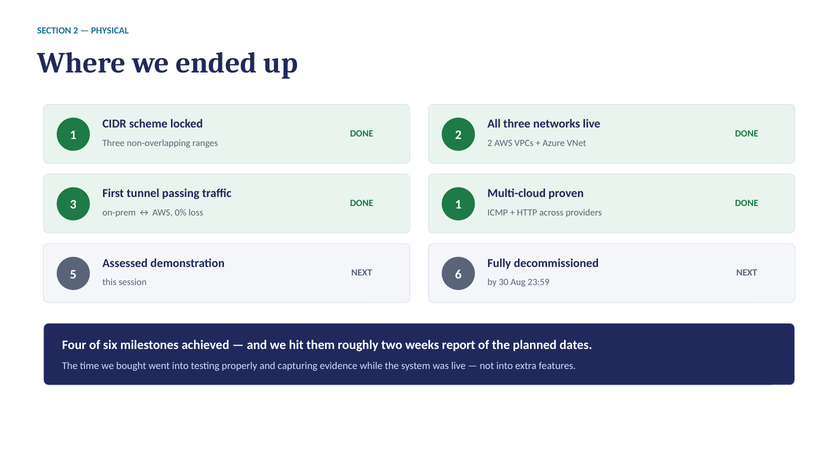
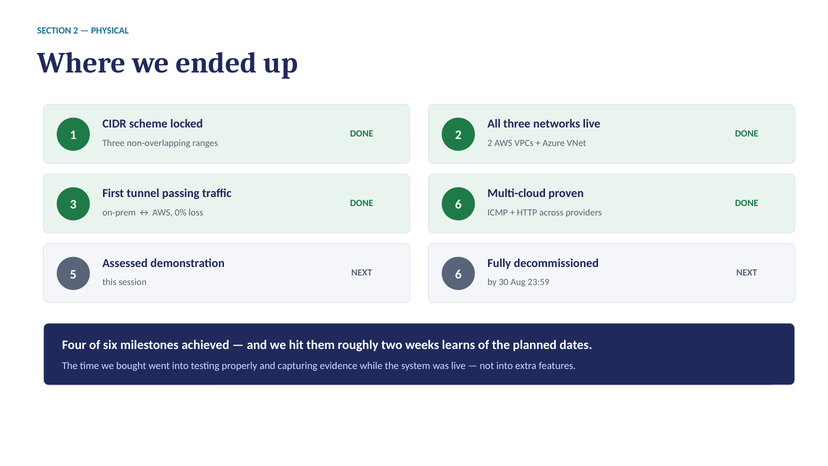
DONE 1: 1 -> 6
report: report -> learns
